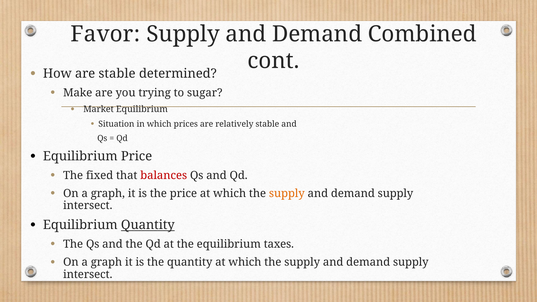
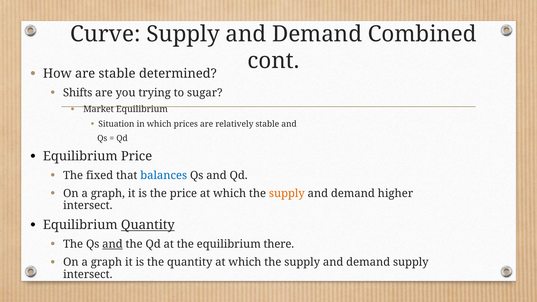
Favor: Favor -> Curve
Make: Make -> Shifts
balances colour: red -> blue
supply at (395, 194): supply -> higher
and at (112, 244) underline: none -> present
taxes: taxes -> there
